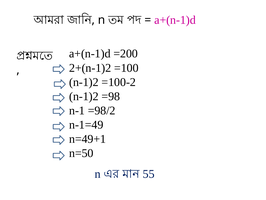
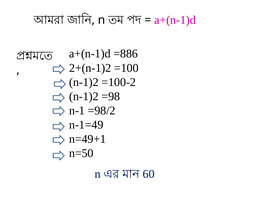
=200: =200 -> =886
55: 55 -> 60
